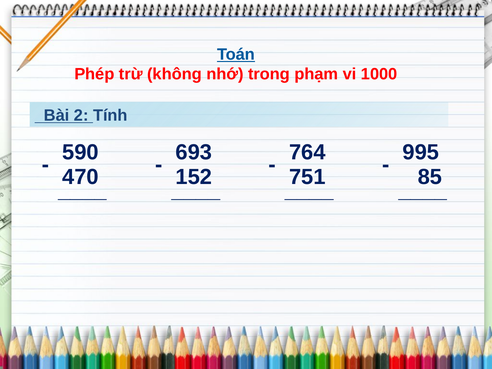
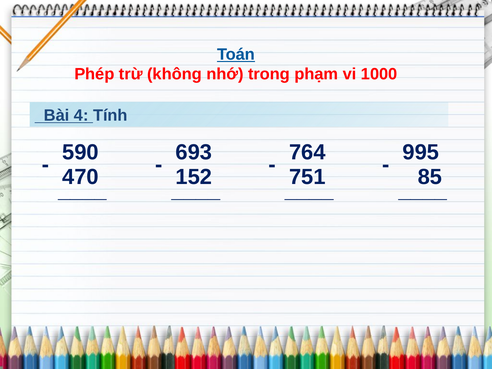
2: 2 -> 4
